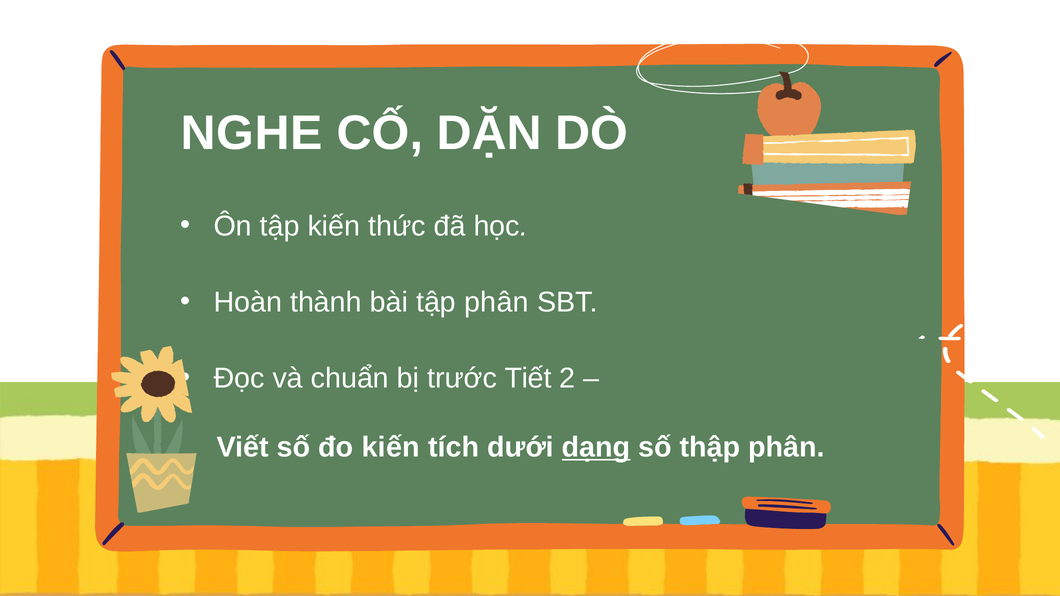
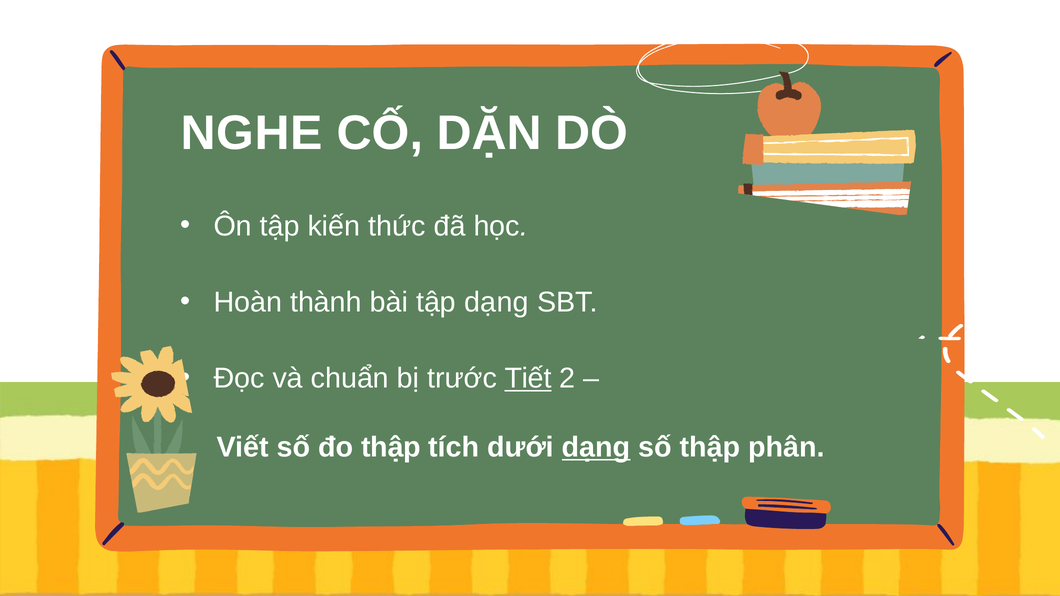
tập phân: phân -> dạng
Tiết underline: none -> present
đo kiến: kiến -> thập
